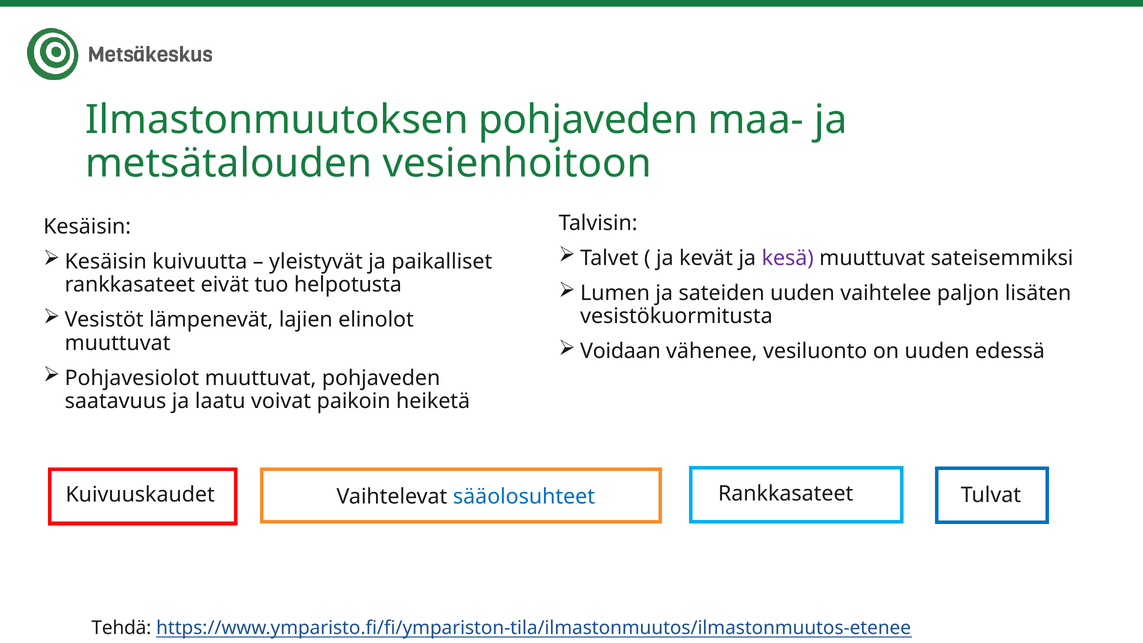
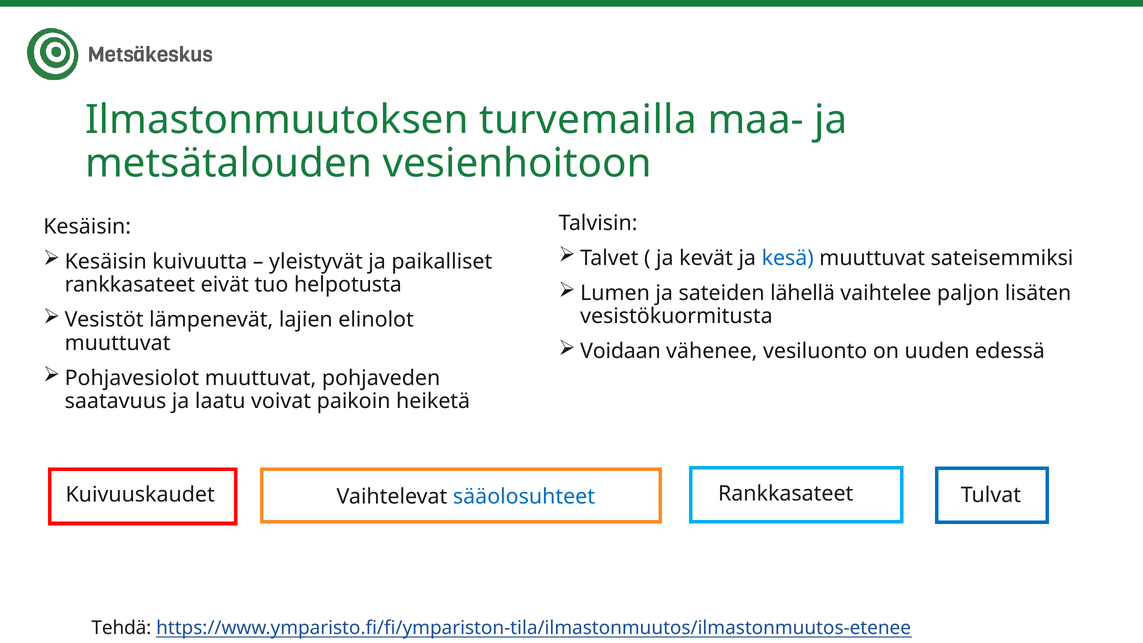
Ilmastonmuutoksen pohjaveden: pohjaveden -> turvemailla
kesä colour: purple -> blue
sateiden uuden: uuden -> lähellä
